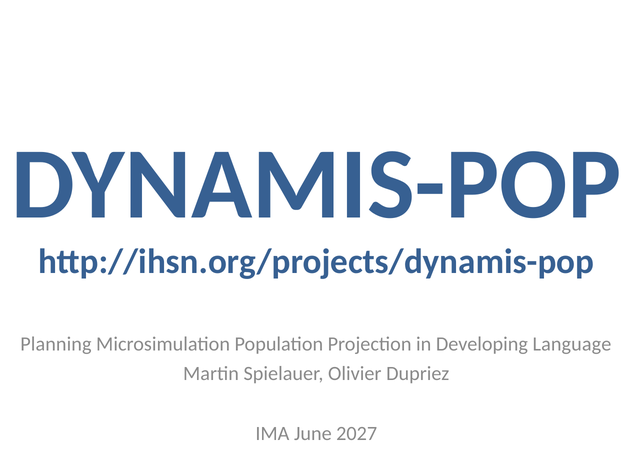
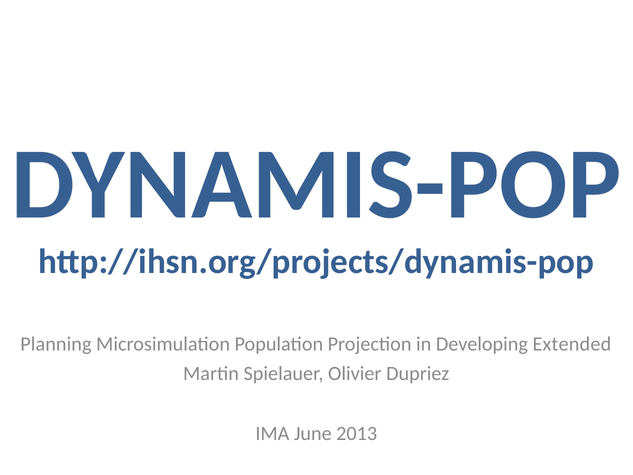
Language: Language -> Extended
2027: 2027 -> 2013
